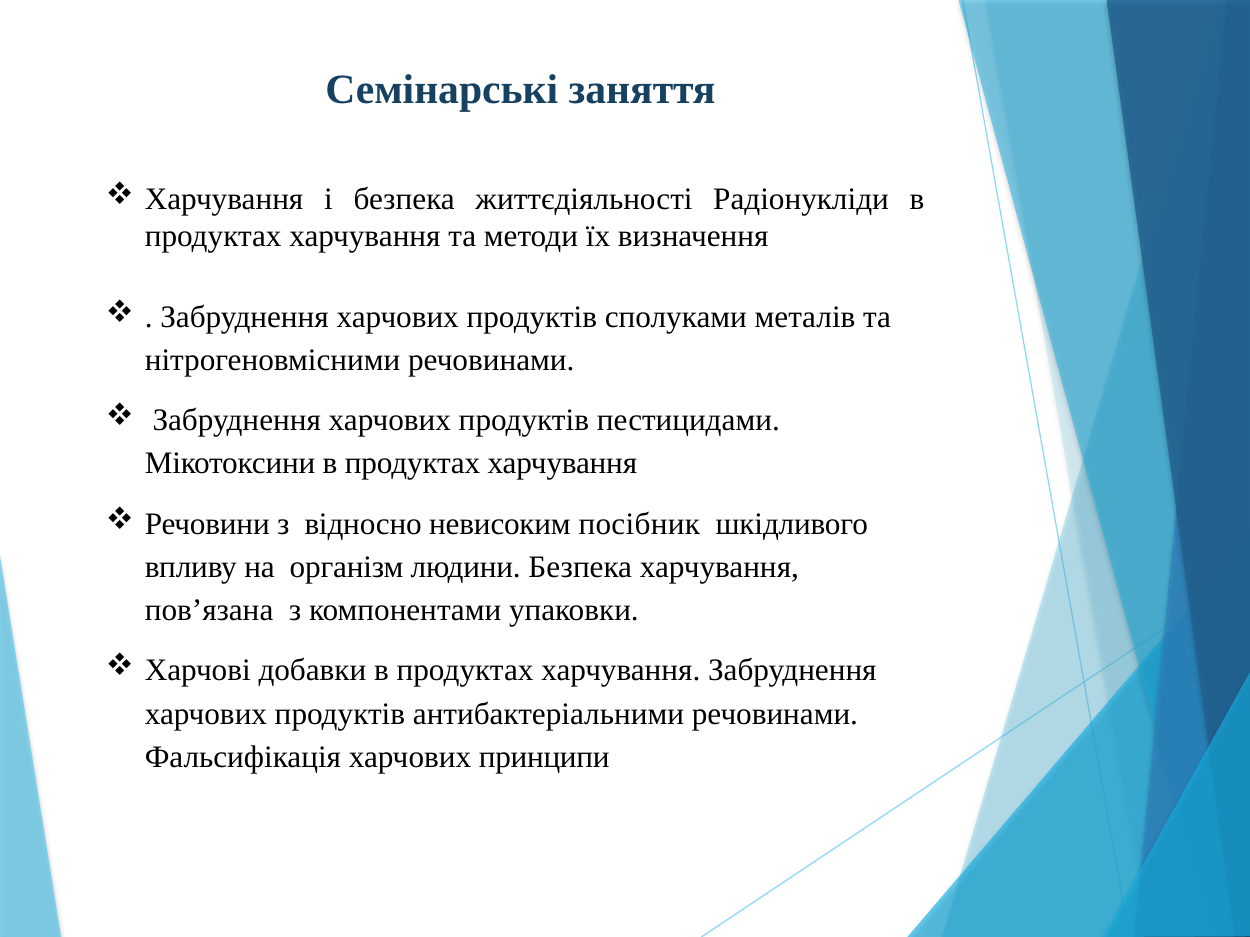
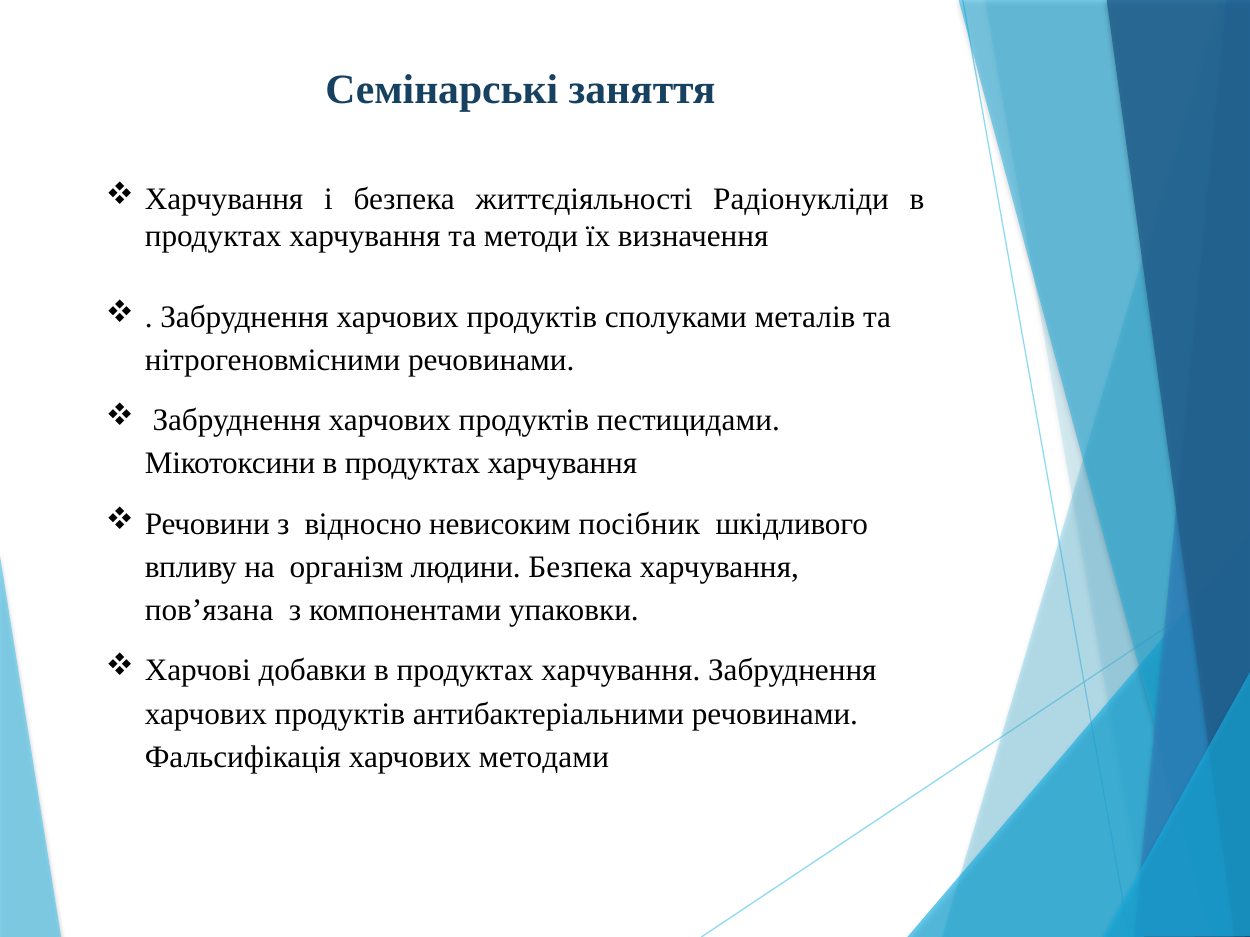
принципи: принципи -> методами
